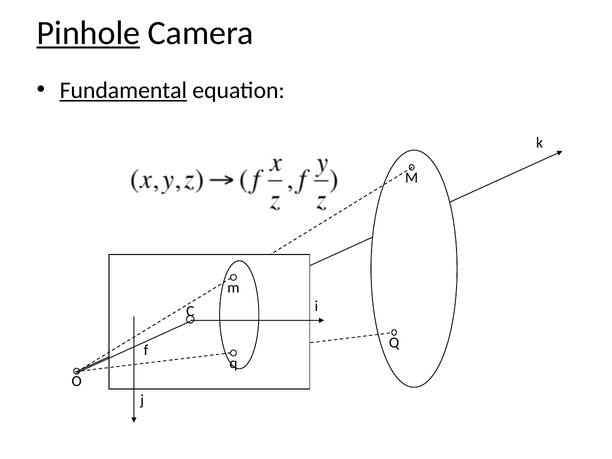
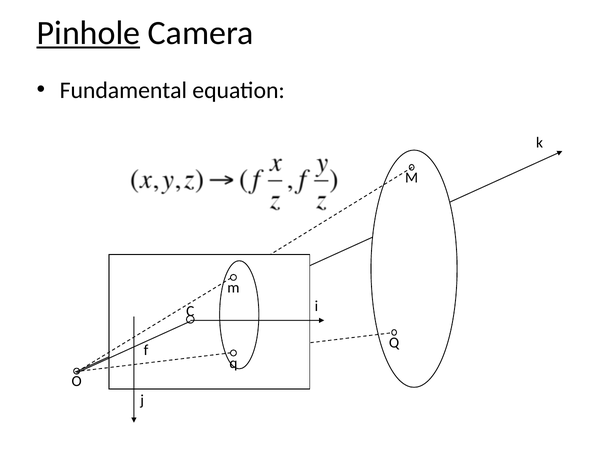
Fundamental underline: present -> none
